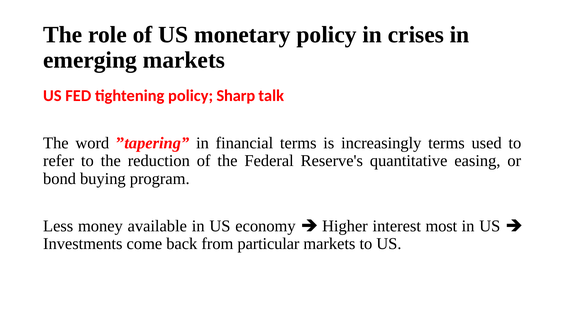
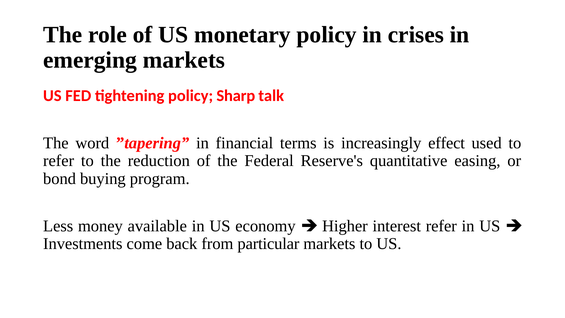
increasingly terms: terms -> effect
interest most: most -> refer
